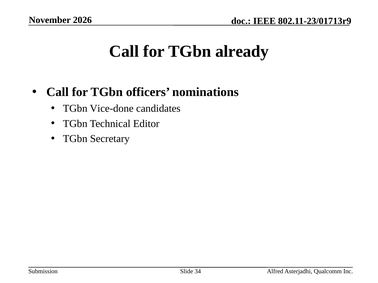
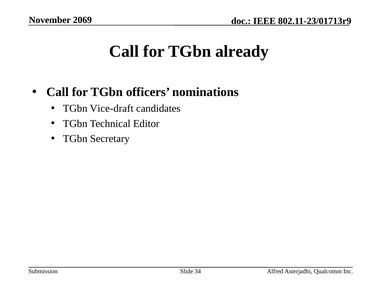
2026: 2026 -> 2069
Vice-done: Vice-done -> Vice-draft
